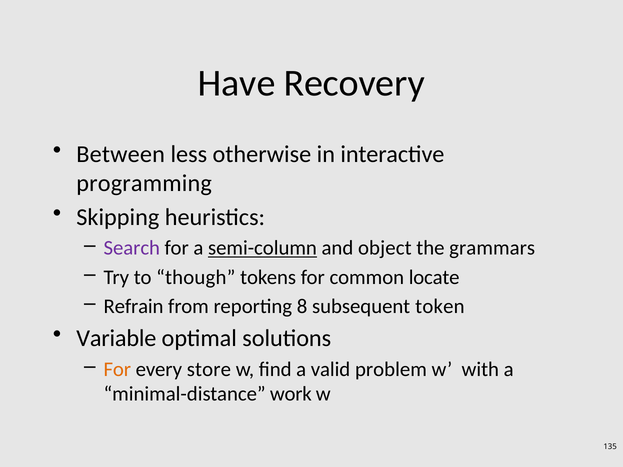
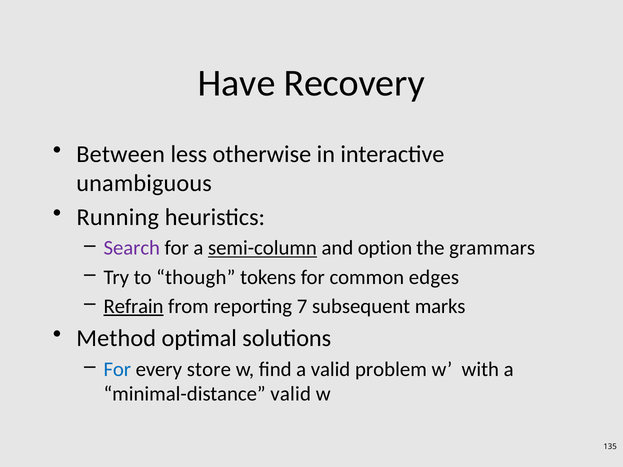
programming: programming -> unambiguous
Skipping: Skipping -> Running
object: object -> option
locate: locate -> edges
Refrain underline: none -> present
8: 8 -> 7
token: token -> marks
Variable: Variable -> Method
For at (117, 369) colour: orange -> blue
minimal-distance work: work -> valid
